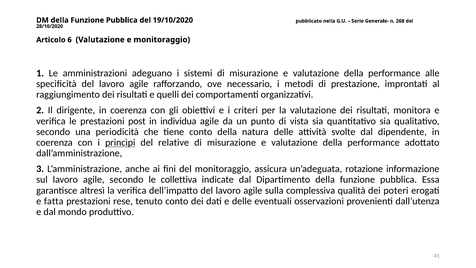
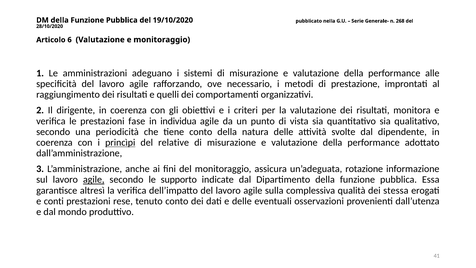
post: post -> fase
agile at (94, 180) underline: none -> present
collettiva: collettiva -> supporto
poteri: poteri -> stessa
fatta: fatta -> conti
